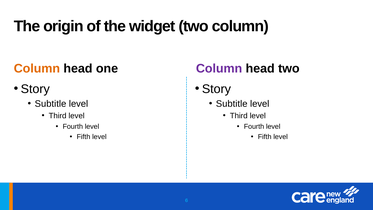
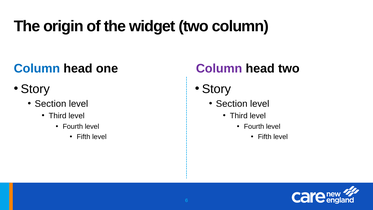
Column at (37, 68) colour: orange -> blue
Subtitle at (51, 104): Subtitle -> Section
Subtitle at (232, 104): Subtitle -> Section
